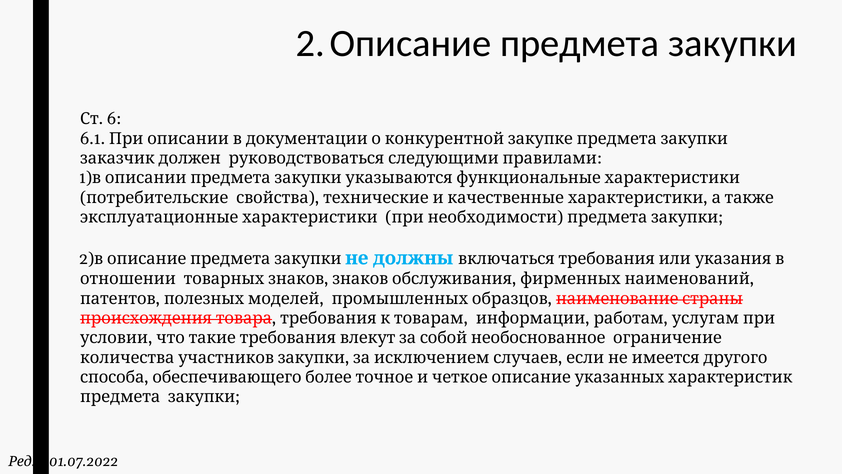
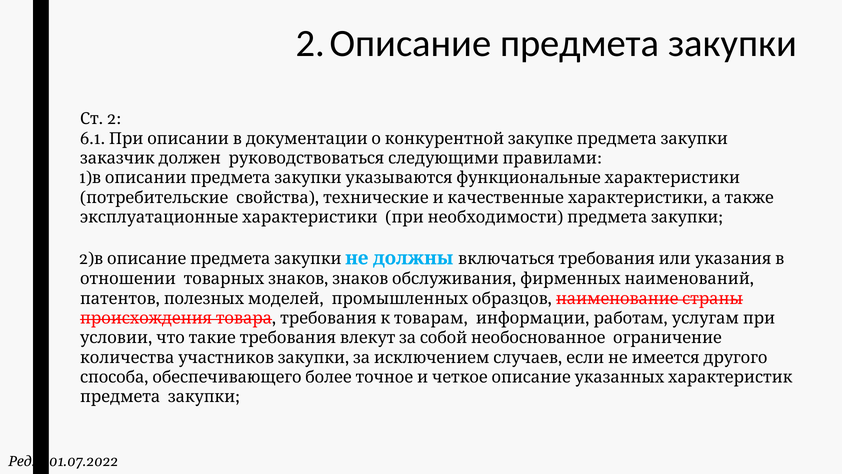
Ст 6: 6 -> 2
